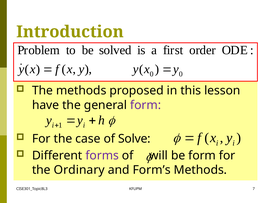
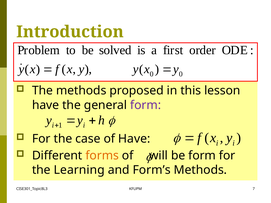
of Solve: Solve -> Have
forms colour: purple -> orange
Ordinary: Ordinary -> Learning
